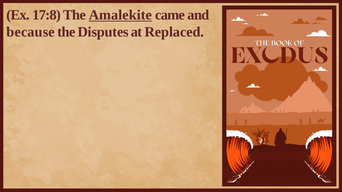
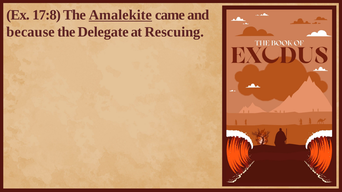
Disputes: Disputes -> Delegate
Replaced: Replaced -> Rescuing
